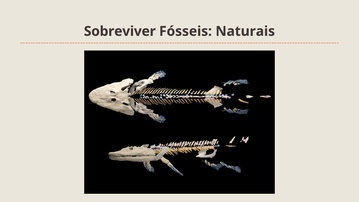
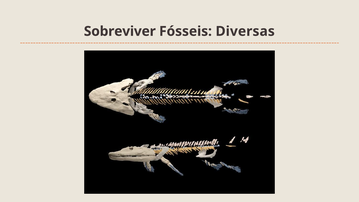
Naturais: Naturais -> Diversas
